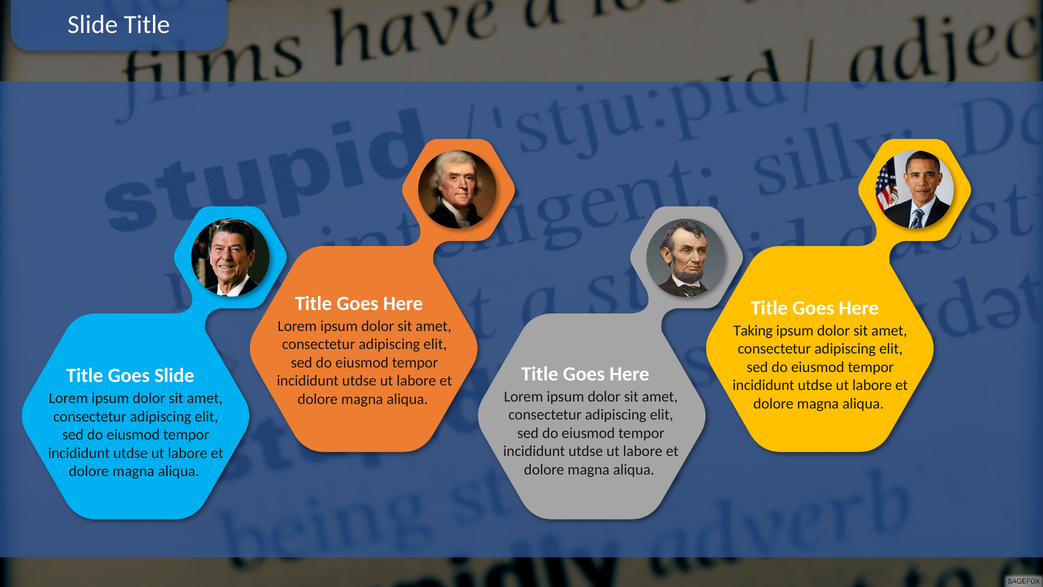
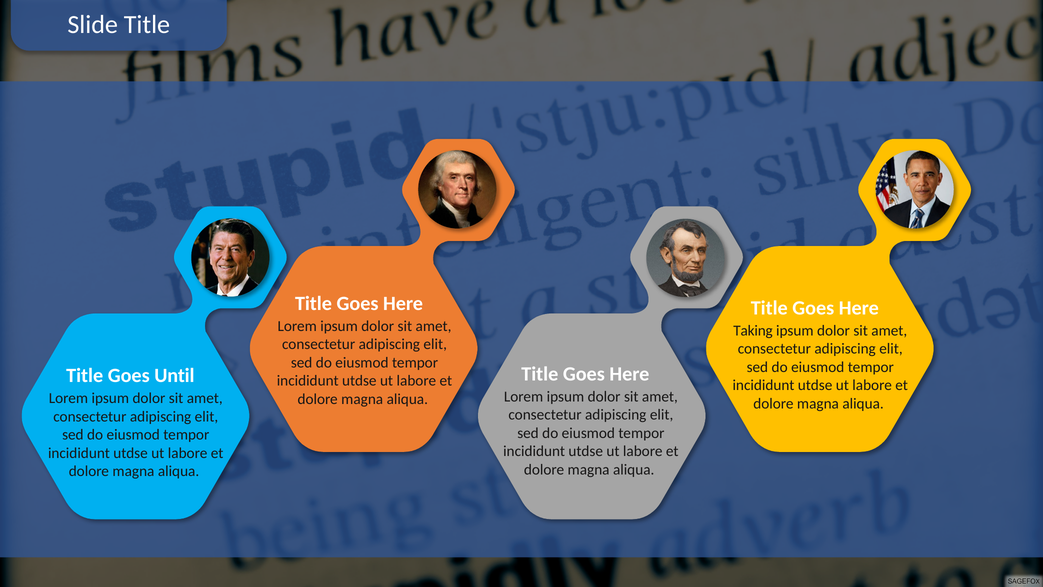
Goes Slide: Slide -> Until
